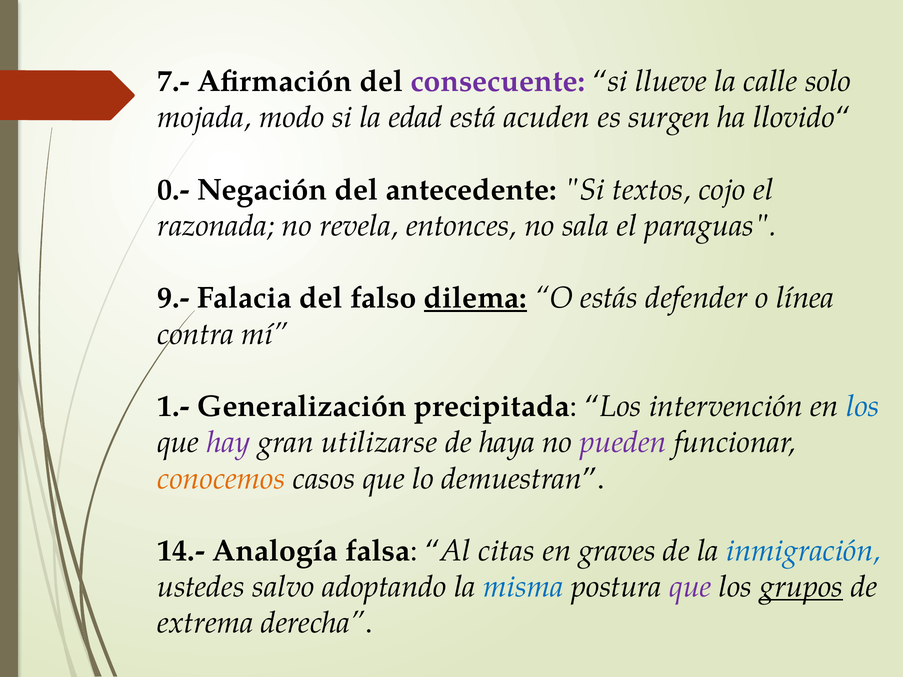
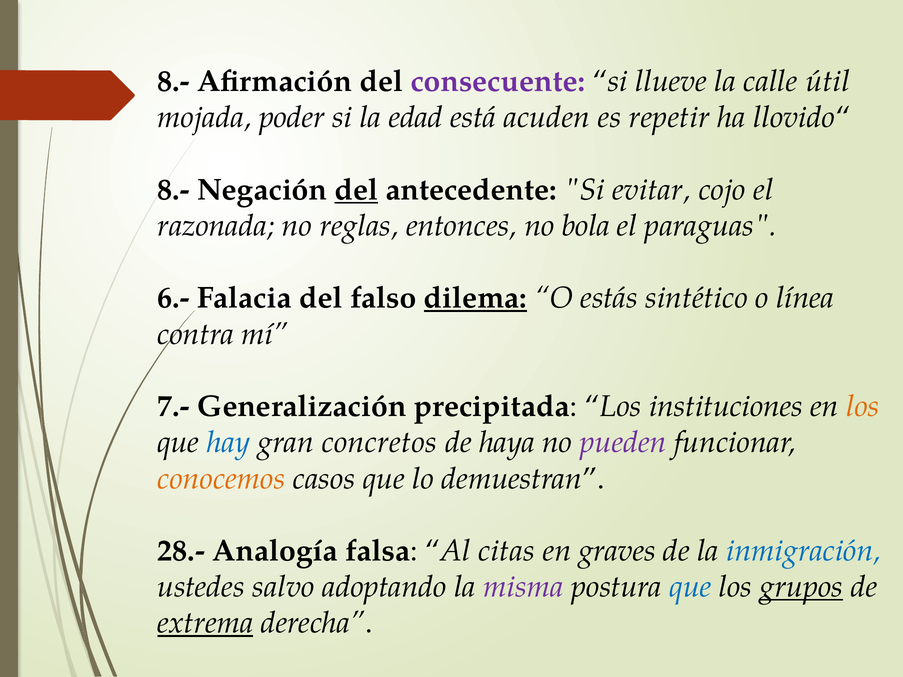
7.- at (174, 81): 7.- -> 8.-
solo: solo -> útil
modo: modo -> poder
surgen: surgen -> repetir
0.- at (174, 190): 0.- -> 8.-
del at (356, 190) underline: none -> present
textos: textos -> evitar
revela: revela -> reglas
sala: sala -> bola
9.-: 9.- -> 6.-
defender: defender -> sintético
1.-: 1.- -> 7.-
intervención: intervención -> instituciones
los at (863, 407) colour: blue -> orange
hay colour: purple -> blue
utilizarse: utilizarse -> concretos
14.-: 14.- -> 28.-
misma colour: blue -> purple
que at (690, 587) colour: purple -> blue
extrema underline: none -> present
